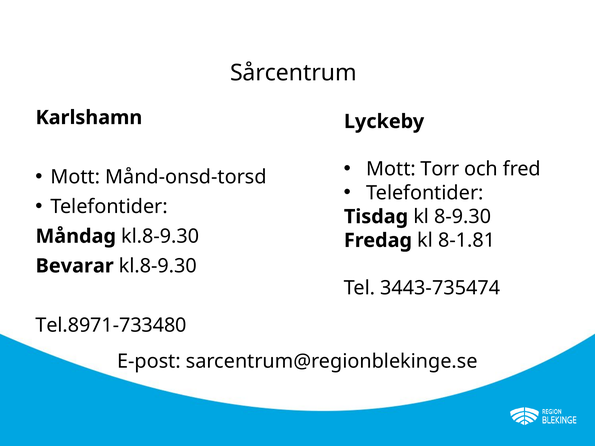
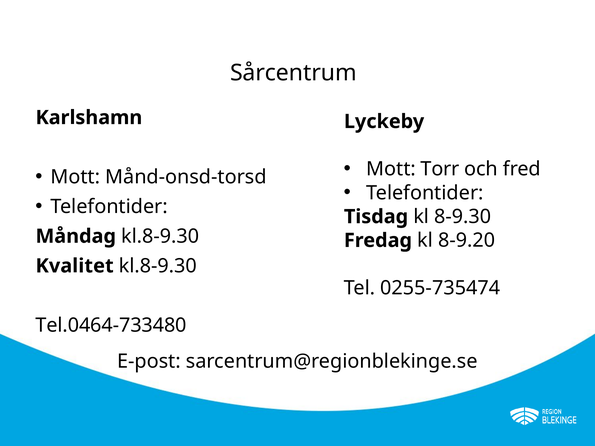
8-1.81: 8-1.81 -> 8-9.20
Bevarar: Bevarar -> Kvalitet
3443-735474: 3443-735474 -> 0255-735474
Tel.8971-733480: Tel.8971-733480 -> Tel.0464-733480
